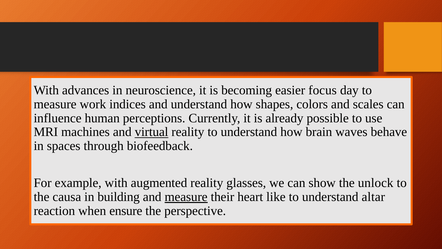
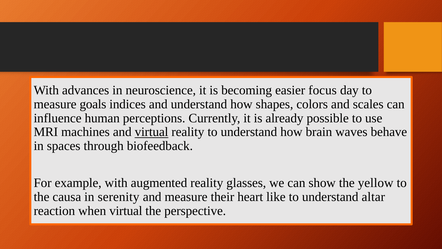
work: work -> goals
unlock: unlock -> yellow
building: building -> serenity
measure at (186, 197) underline: present -> none
when ensure: ensure -> virtual
